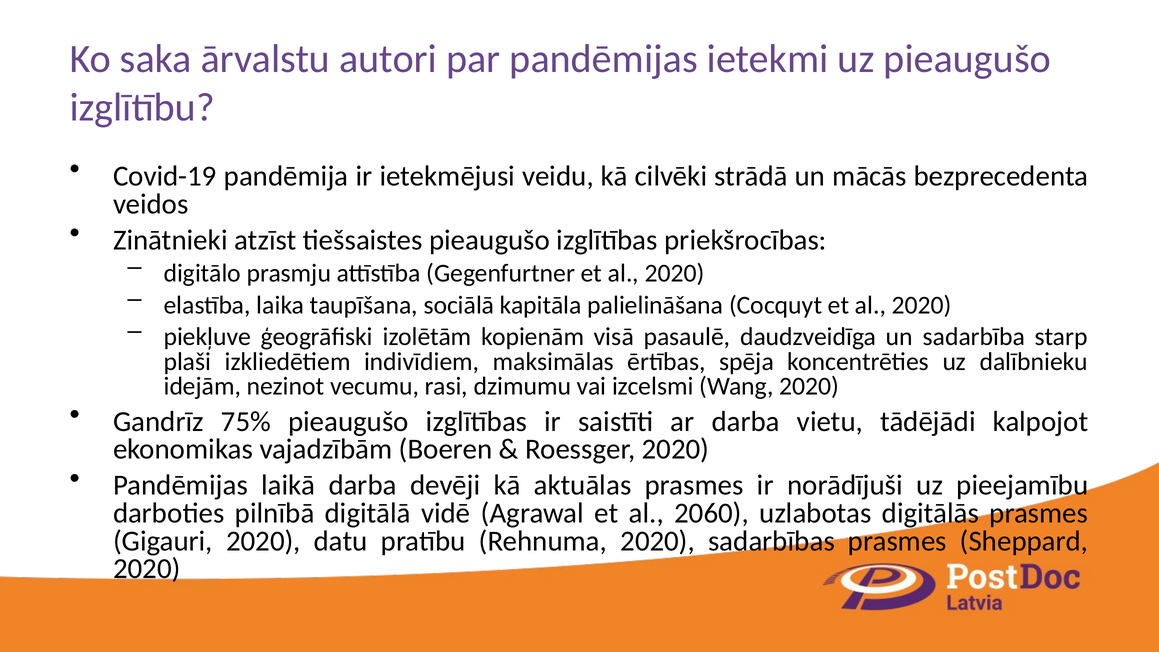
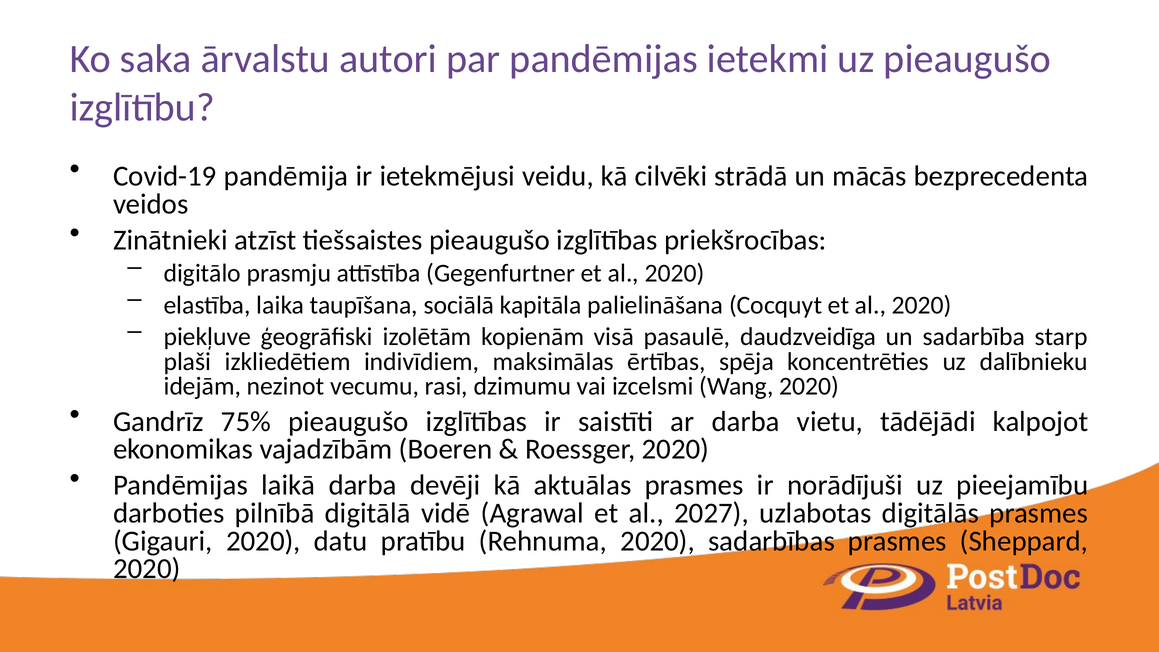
2060: 2060 -> 2027
